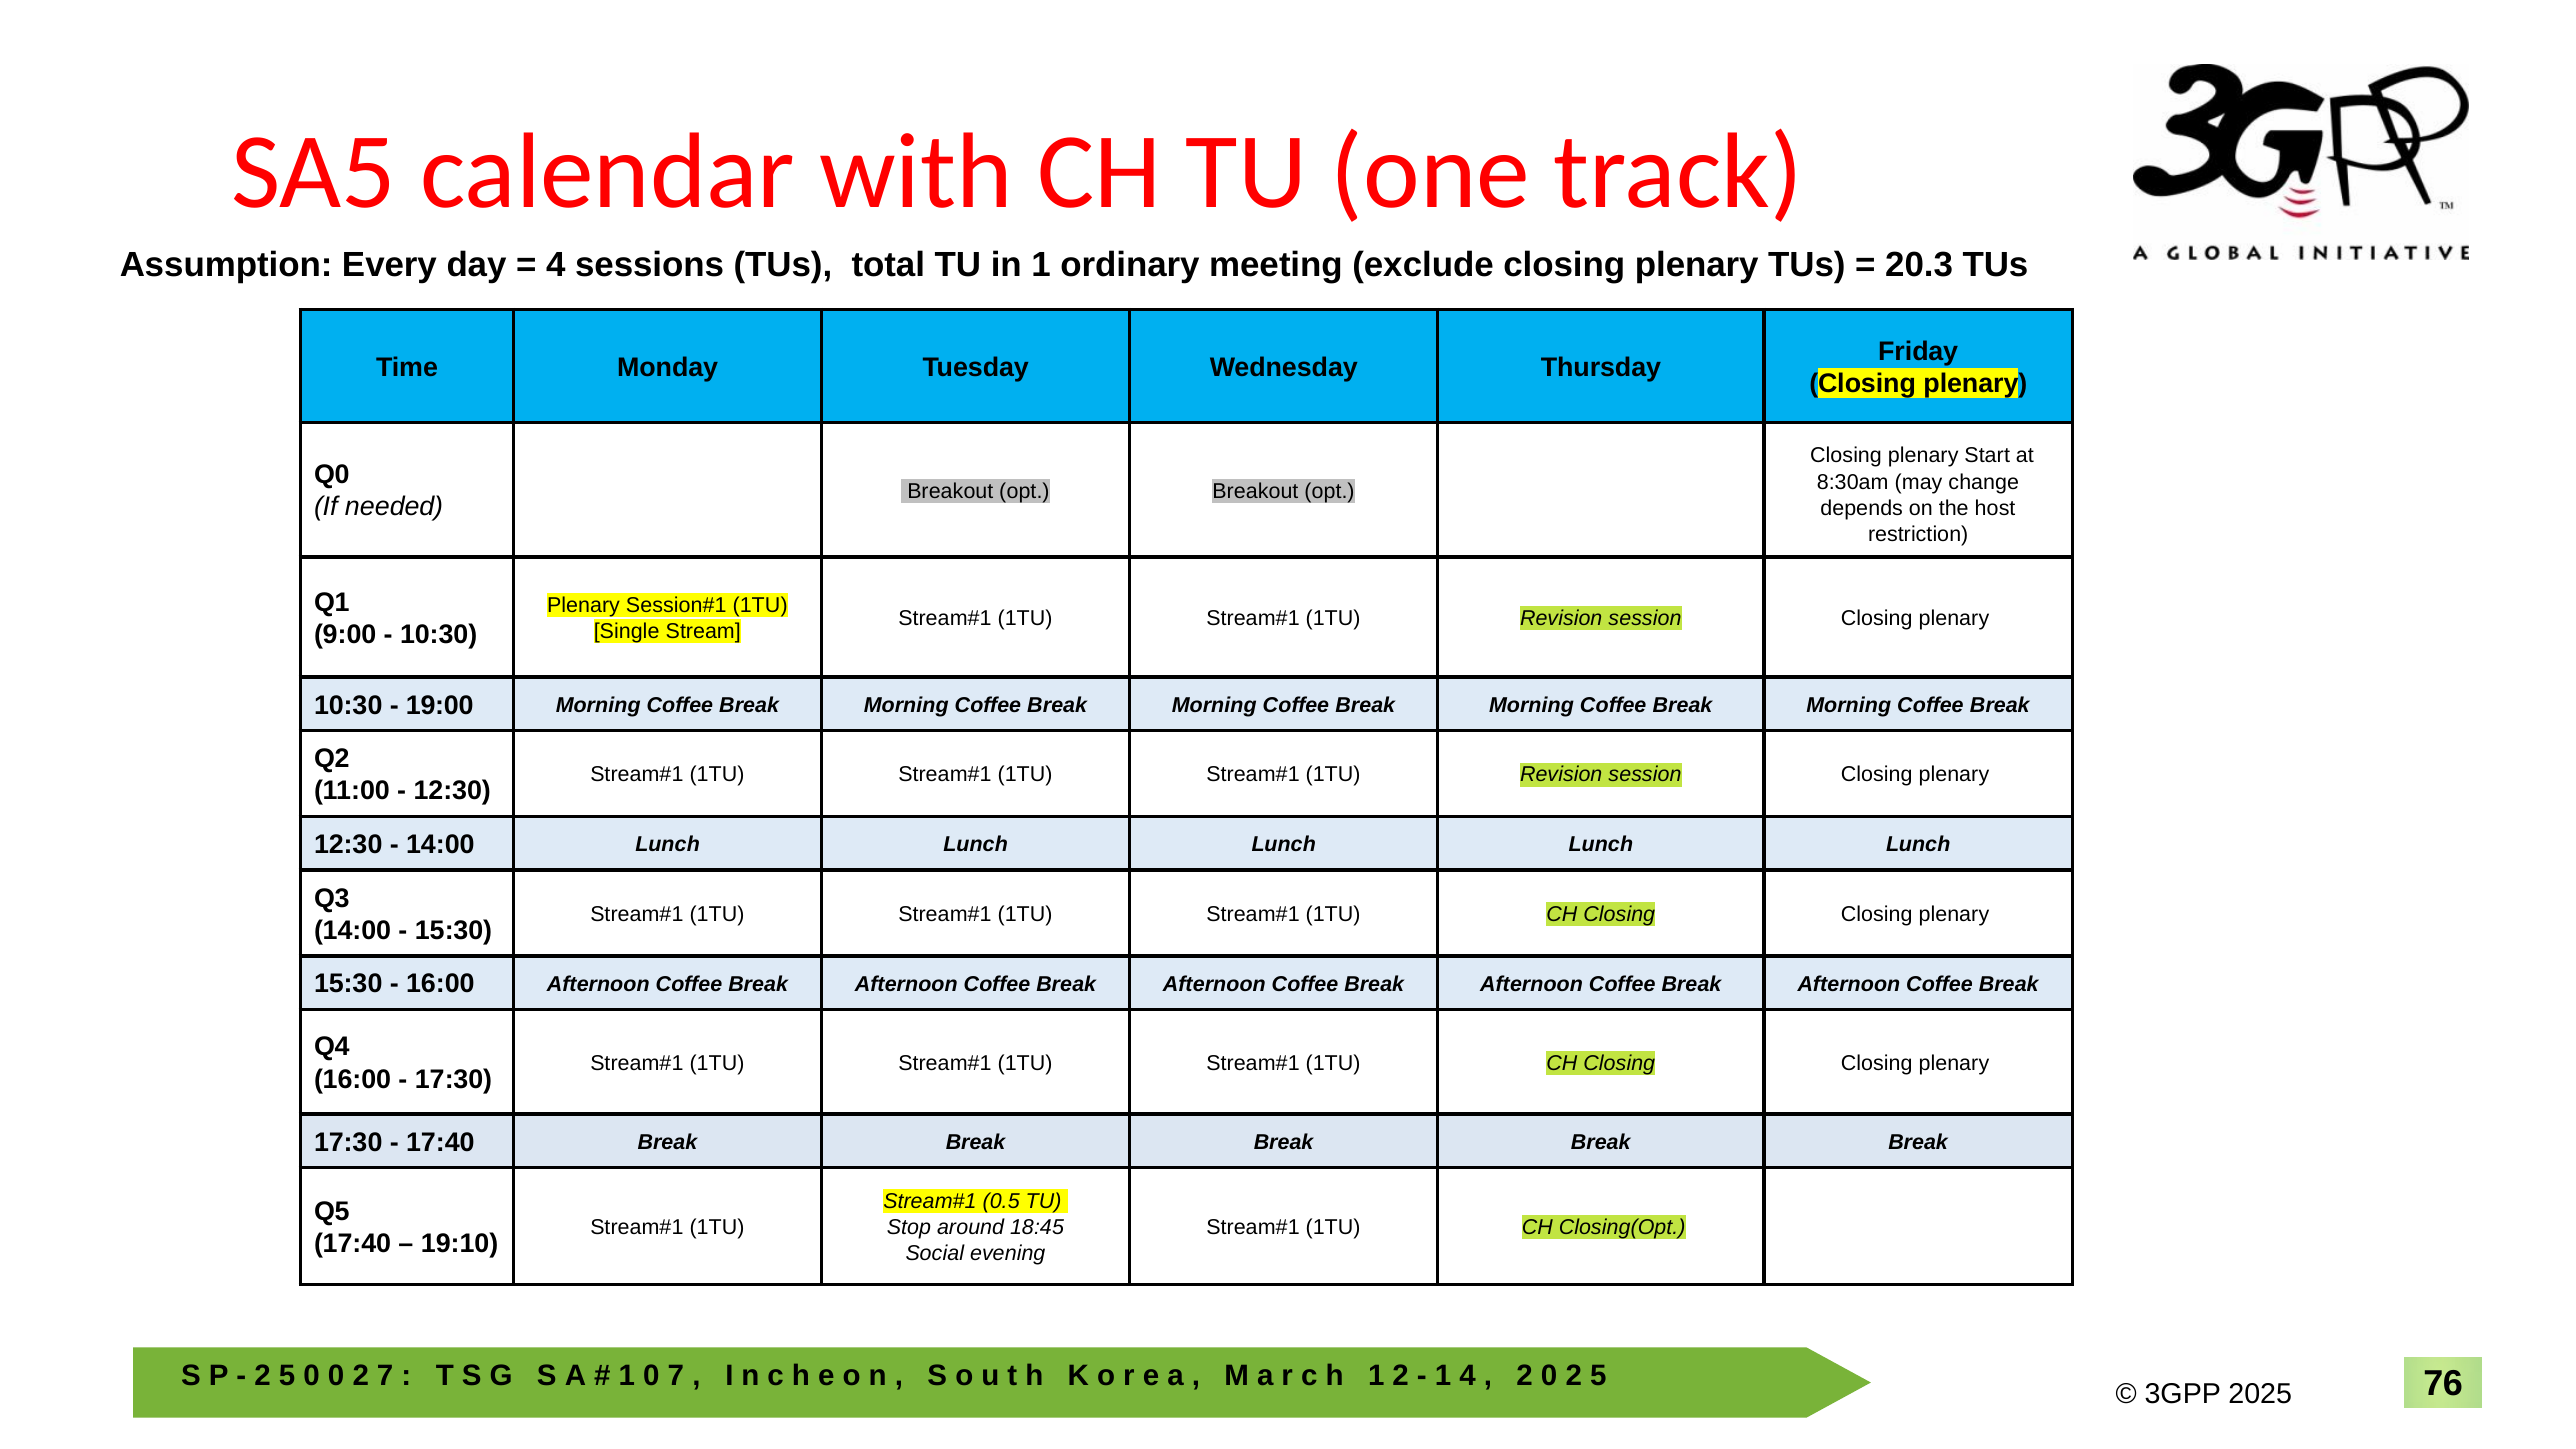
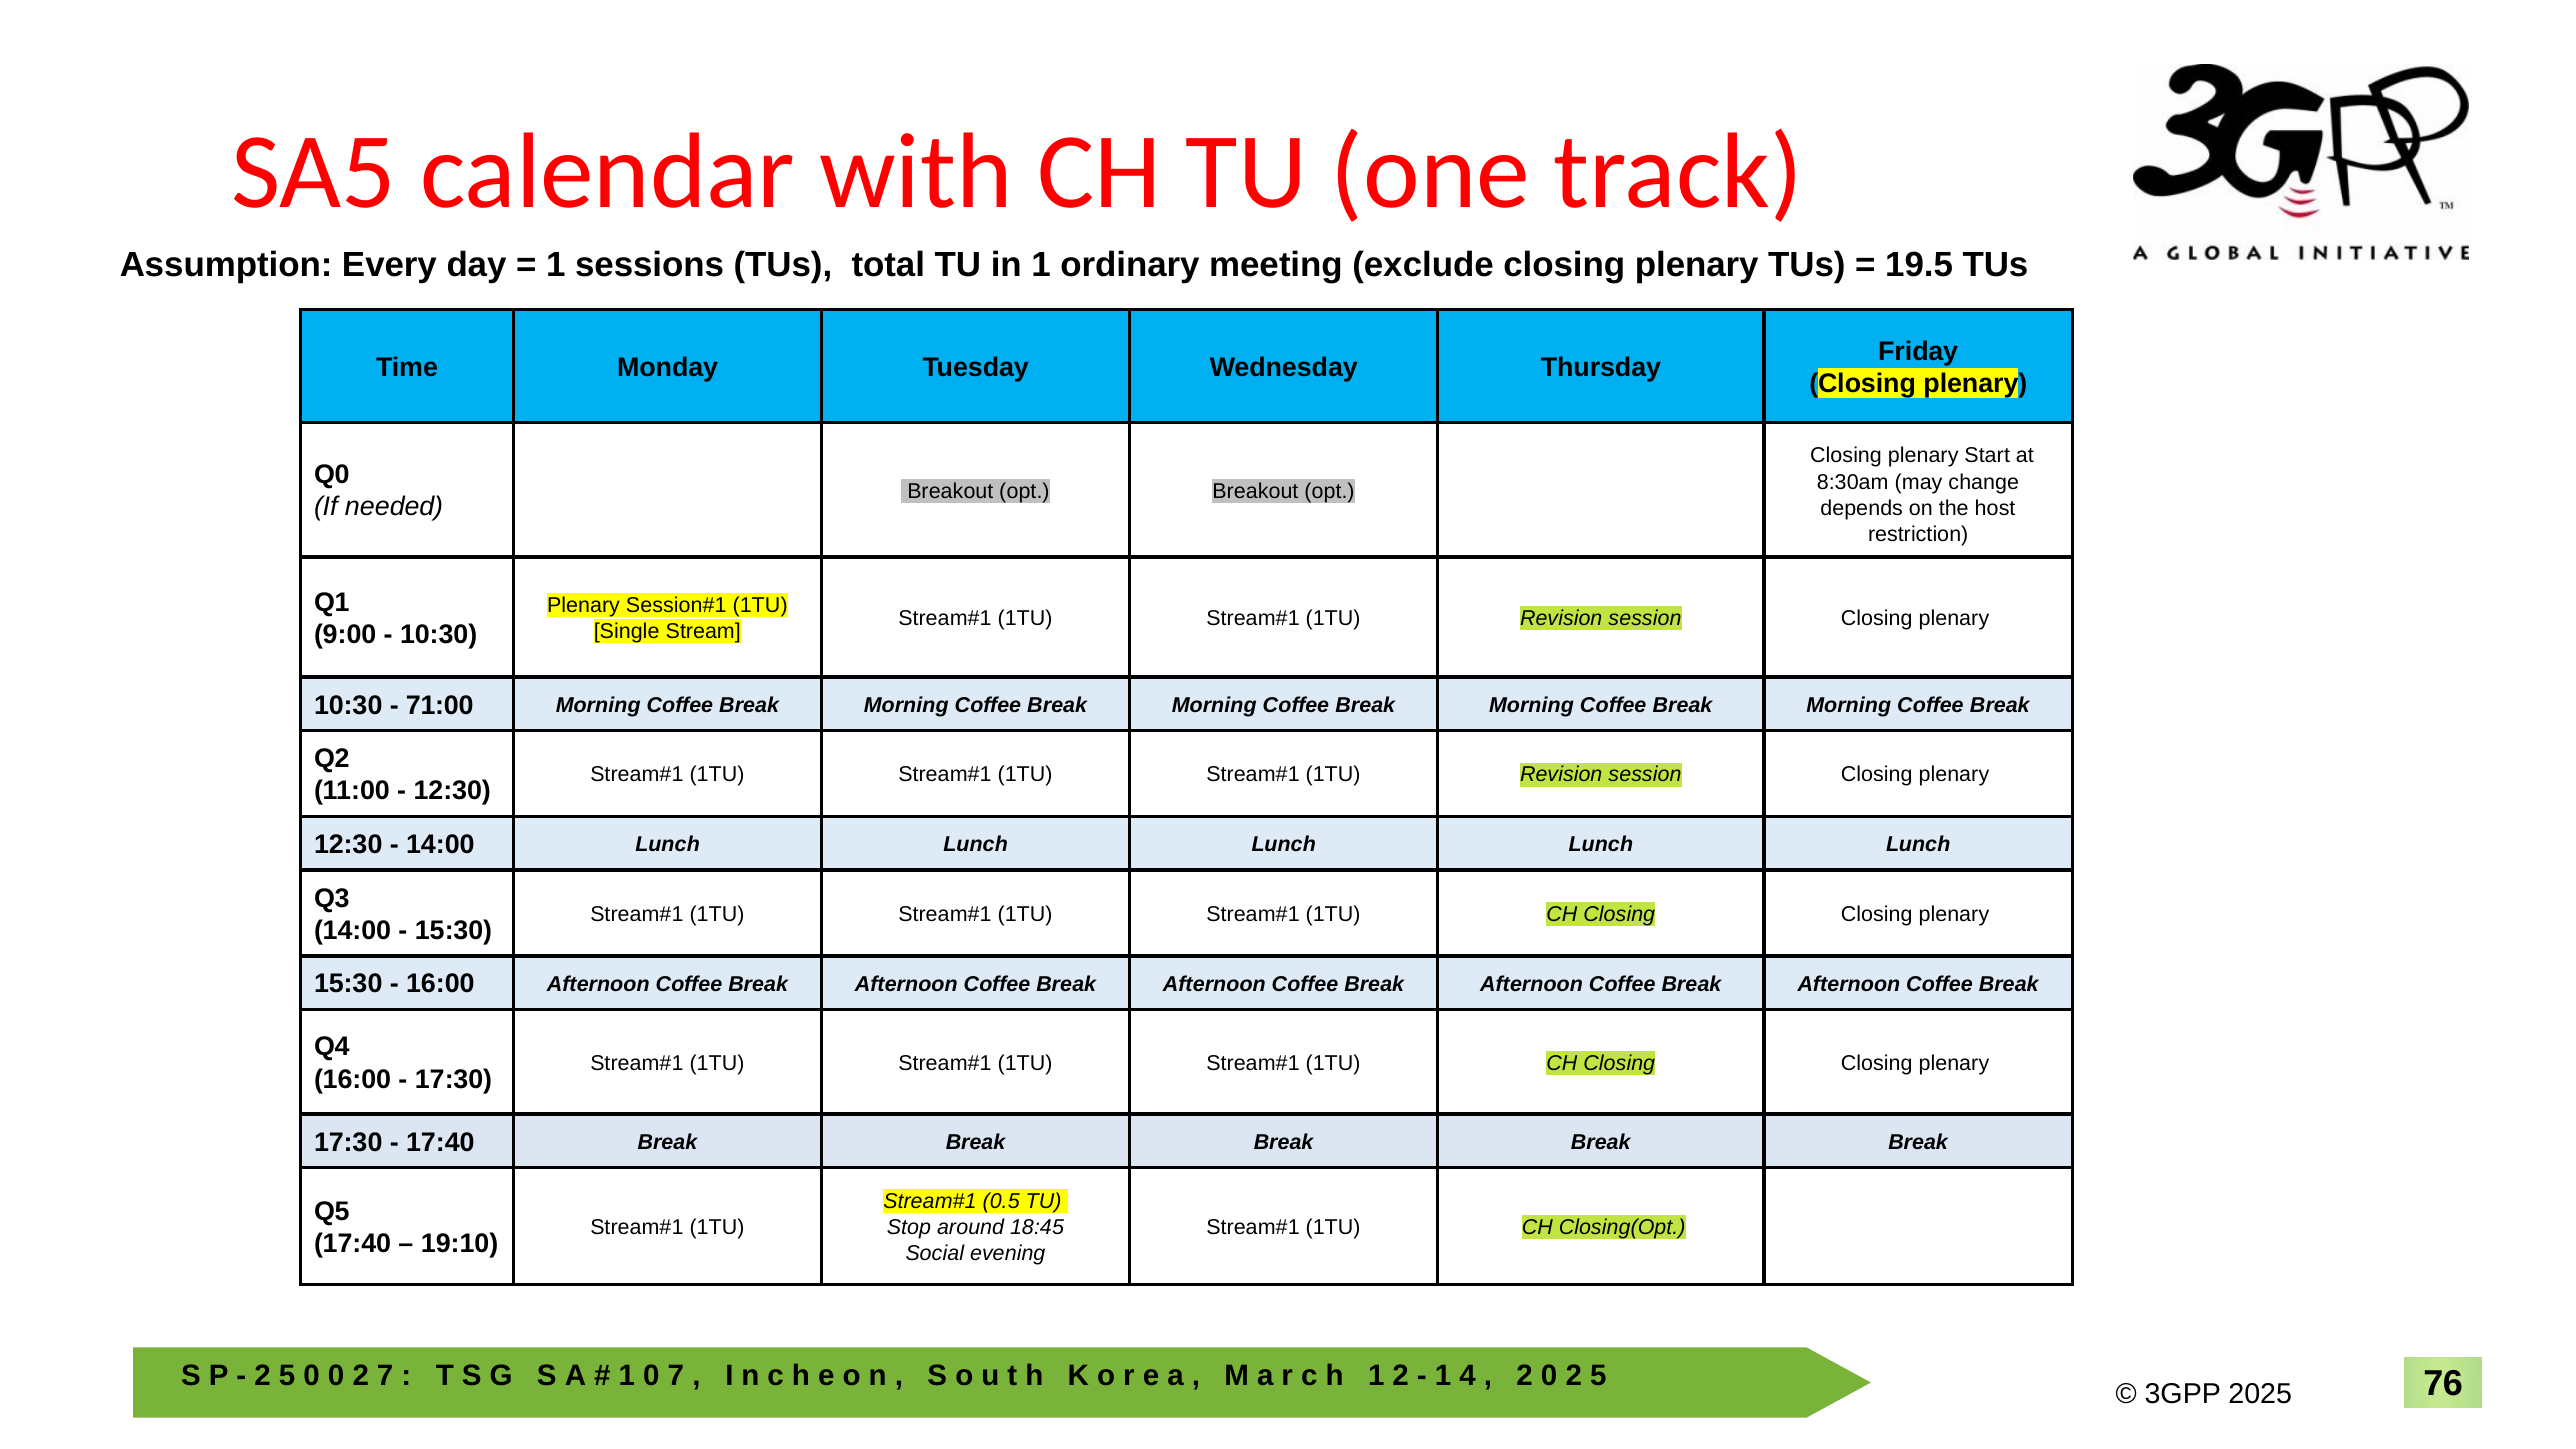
4 at (556, 265): 4 -> 1
20.3: 20.3 -> 19.5
19:00: 19:00 -> 71:00
